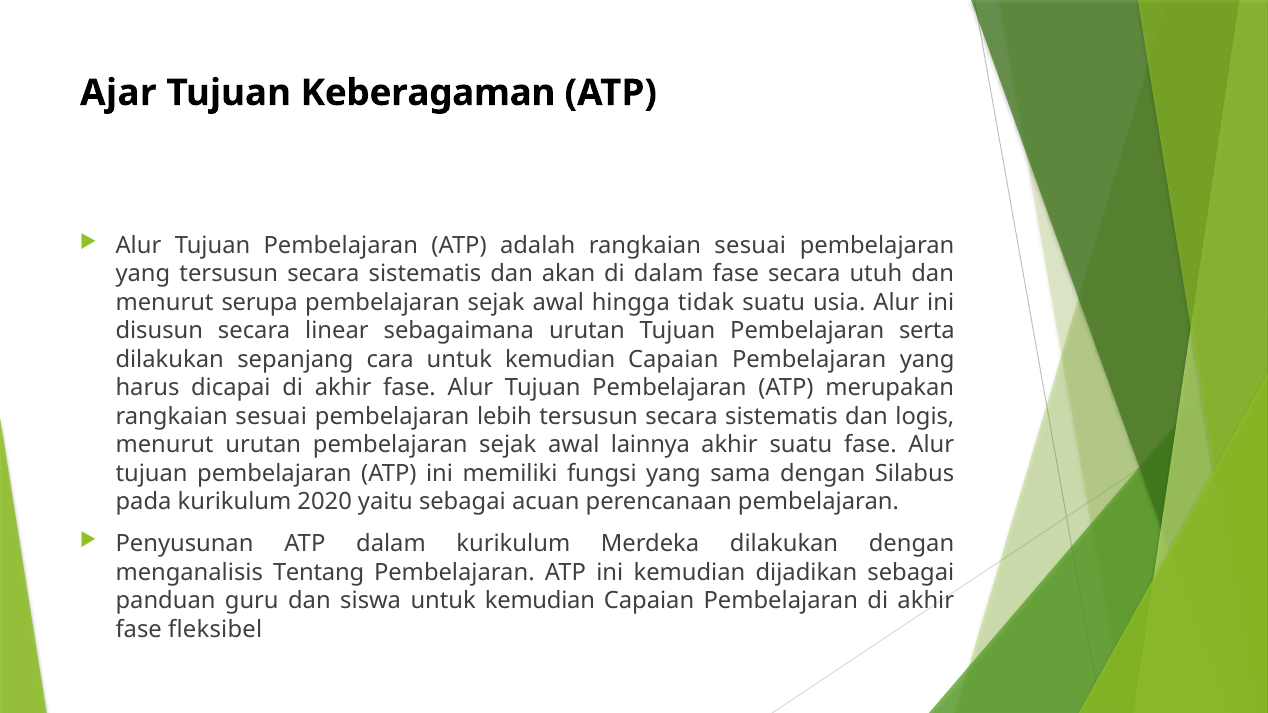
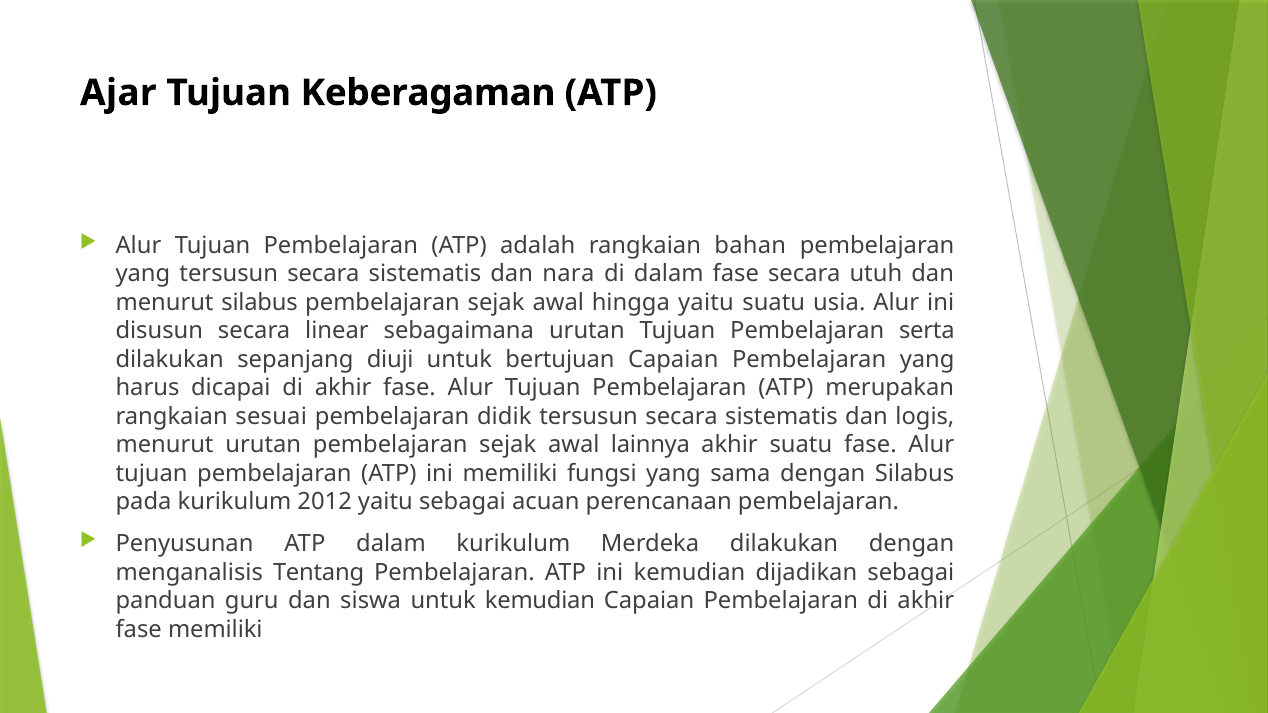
adalah rangkaian sesuai: sesuai -> bahan
akan: akan -> nara
menurut serupa: serupa -> silabus
hingga tidak: tidak -> yaitu
cara: cara -> diuji
kemudian at (560, 360): kemudian -> bertujuan
lebih: lebih -> didik
2020: 2020 -> 2012
fase fleksibel: fleksibel -> memiliki
